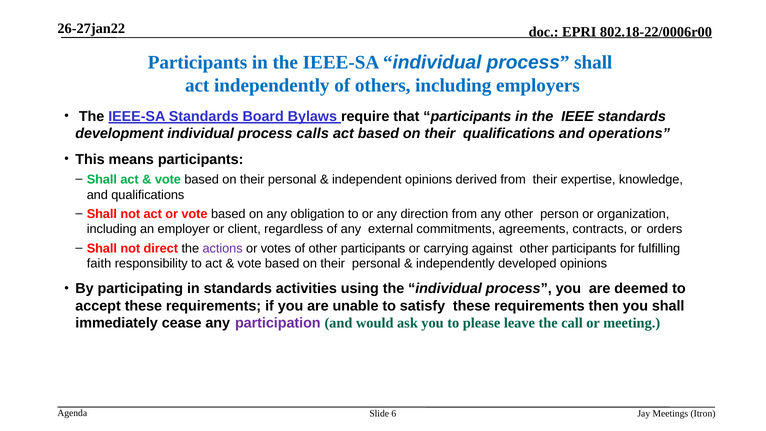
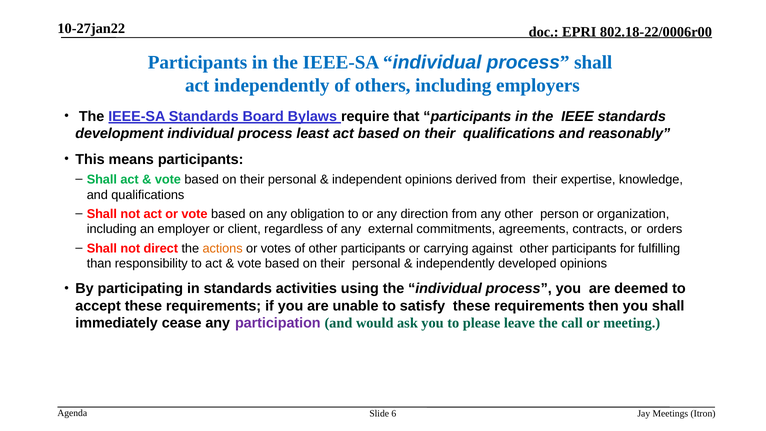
26-27jan22: 26-27jan22 -> 10-27jan22
calls: calls -> least
operations: operations -> reasonably
actions colour: purple -> orange
faith: faith -> than
